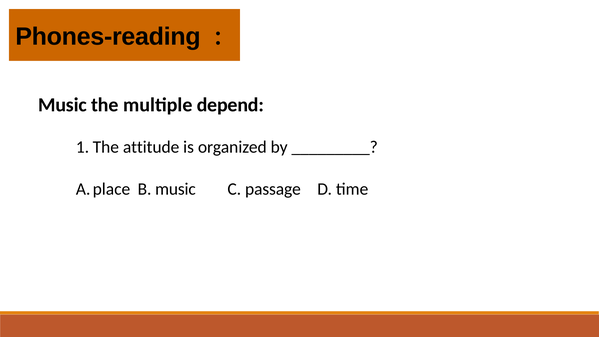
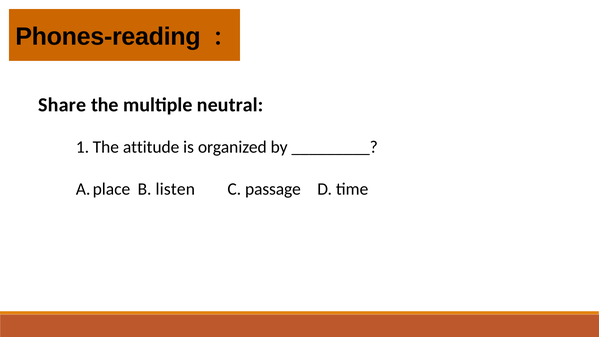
Music at (62, 105): Music -> Share
depend: depend -> neutral
B music: music -> listen
